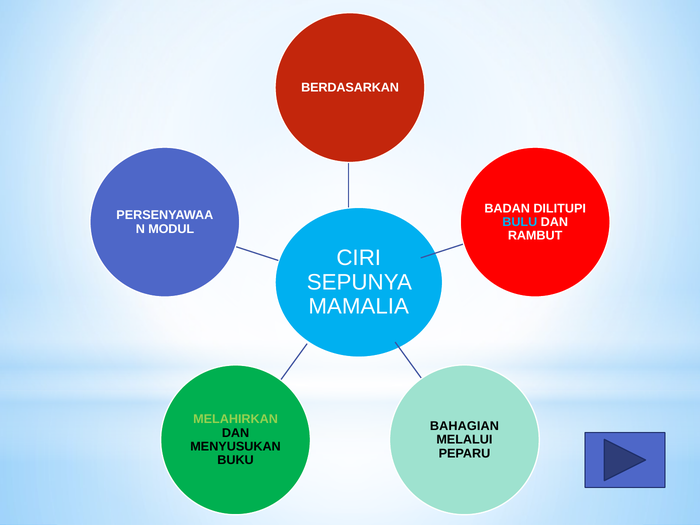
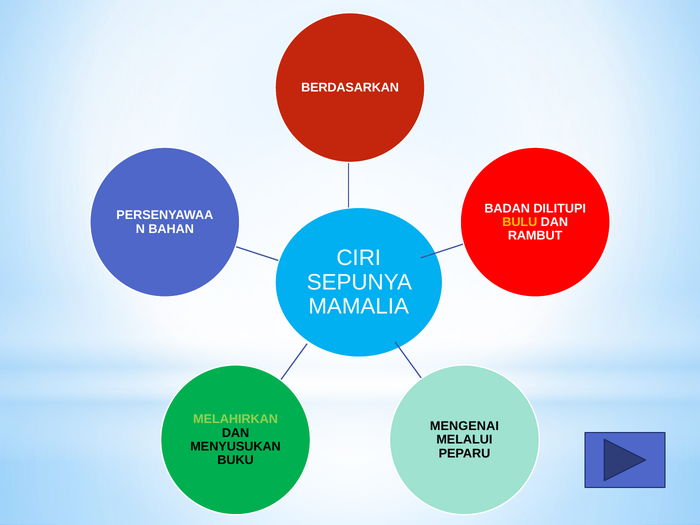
BULU colour: light blue -> yellow
MODUL: MODUL -> BAHAN
BAHAGIAN: BAHAGIAN -> MENGENAI
